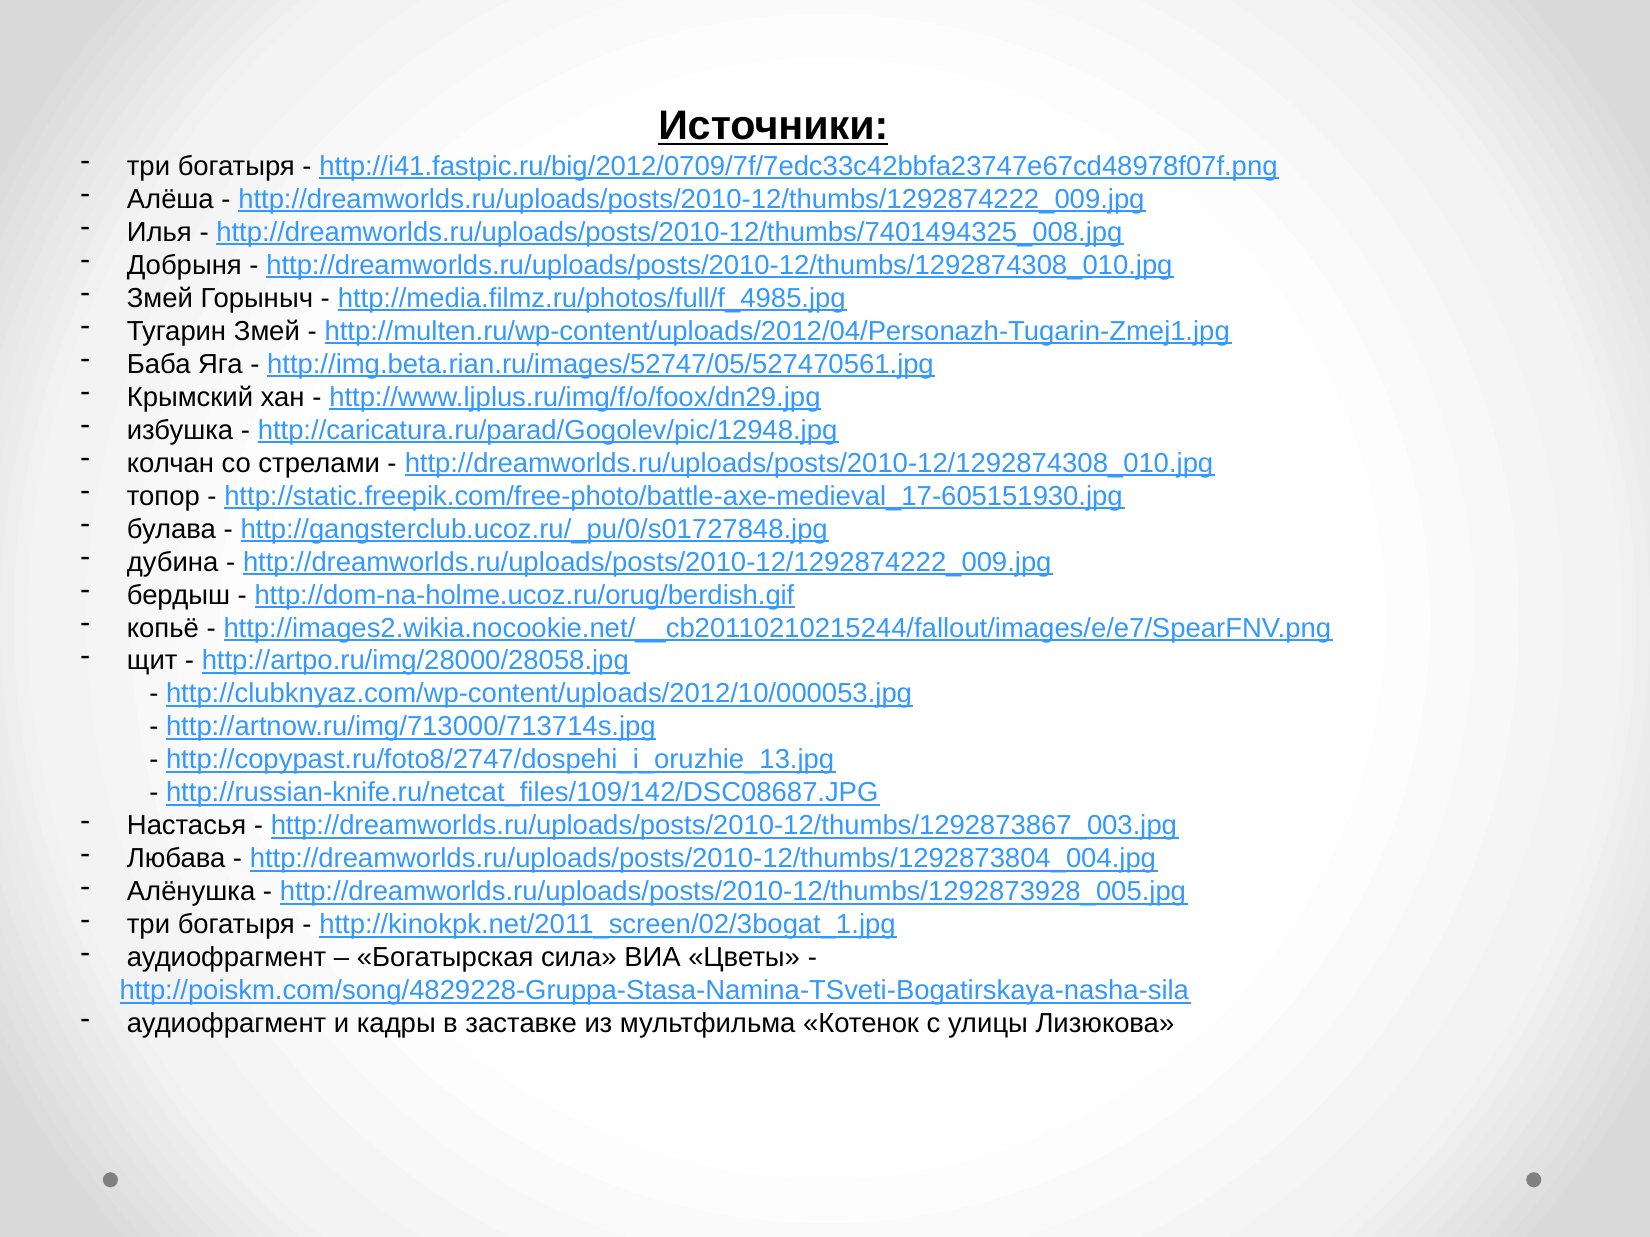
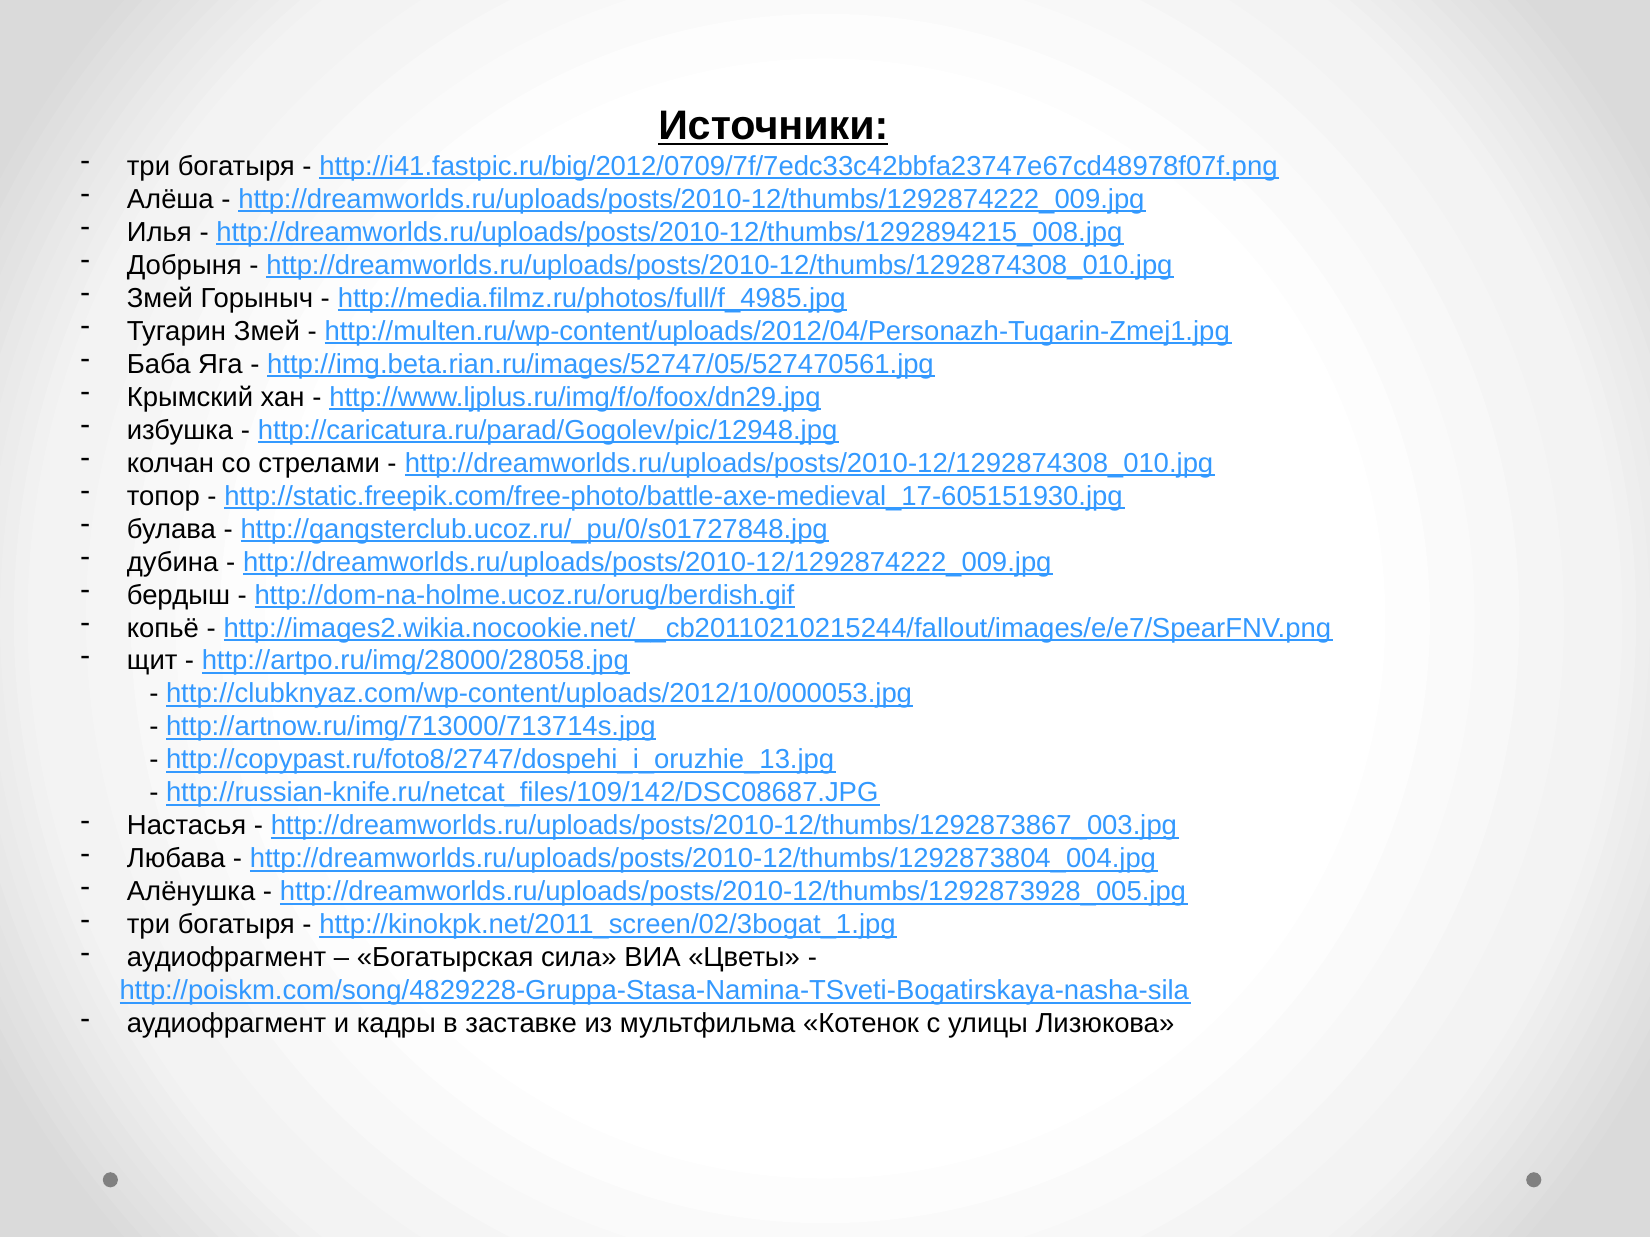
http://dreamworlds.ru/uploads/posts/2010-12/thumbs/7401494325_008.jpg: http://dreamworlds.ru/uploads/posts/2010-12/thumbs/7401494325_008.jpg -> http://dreamworlds.ru/uploads/posts/2010-12/thumbs/1292894215_008.jpg
